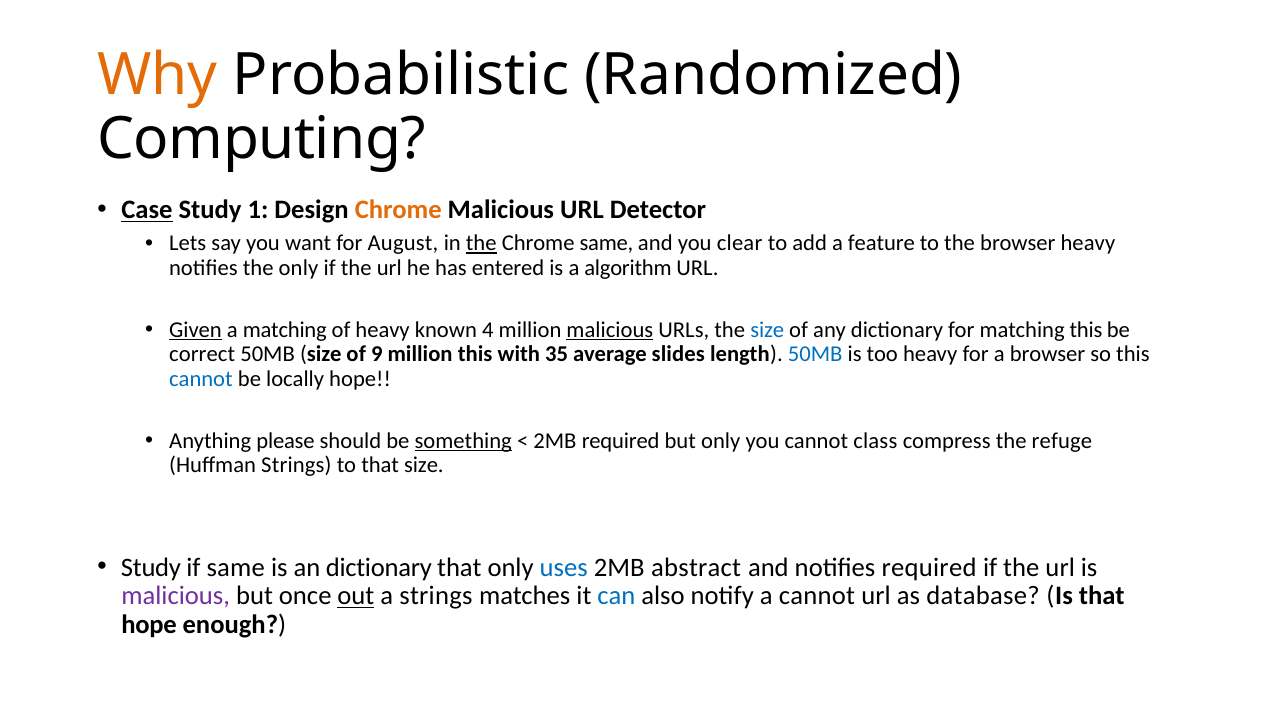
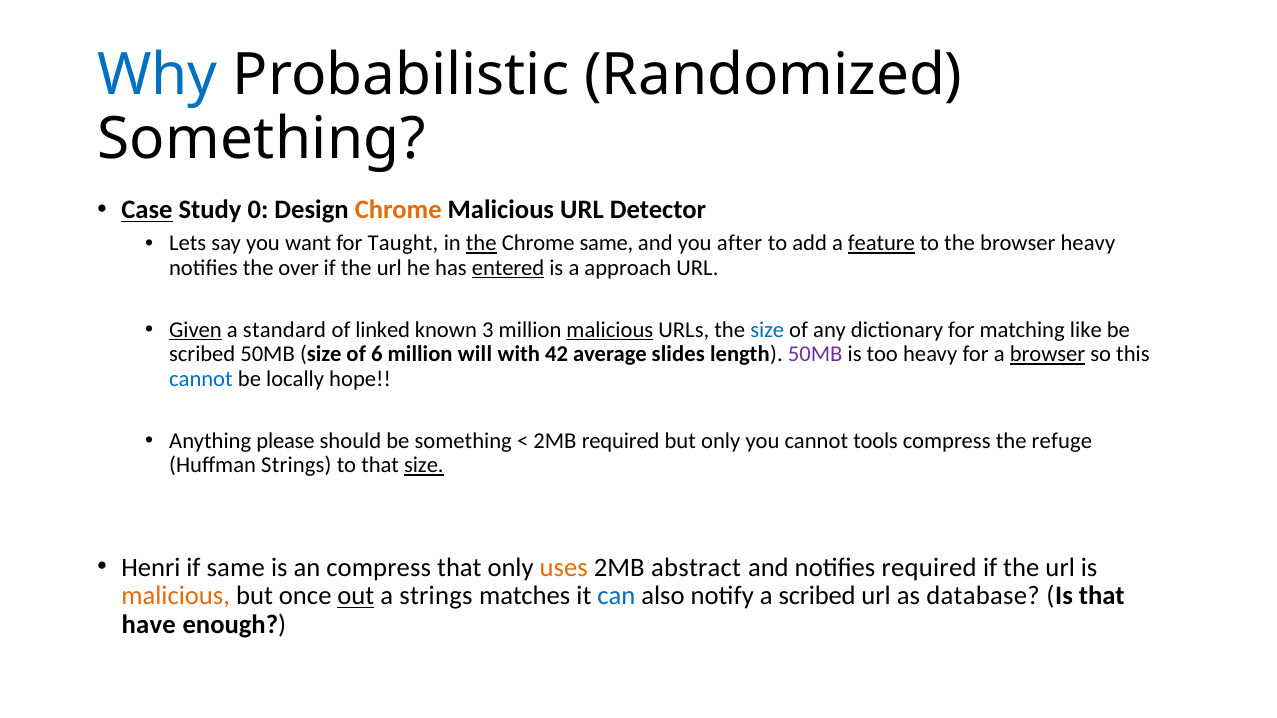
Why colour: orange -> blue
Computing at (262, 139): Computing -> Something
1: 1 -> 0
August: August -> Taught
clear: clear -> after
feature underline: none -> present
the only: only -> over
entered underline: none -> present
algorithm: algorithm -> approach
a matching: matching -> standard
of heavy: heavy -> linked
4: 4 -> 3
matching this: this -> like
correct at (202, 354): correct -> scribed
9: 9 -> 6
million this: this -> will
35: 35 -> 42
50MB at (815, 354) colour: blue -> purple
browser at (1048, 354) underline: none -> present
something at (463, 441) underline: present -> none
class: class -> tools
size at (424, 465) underline: none -> present
Study at (151, 567): Study -> Henri
an dictionary: dictionary -> compress
uses colour: blue -> orange
malicious at (176, 596) colour: purple -> orange
a cannot: cannot -> scribed
hope at (149, 625): hope -> have
